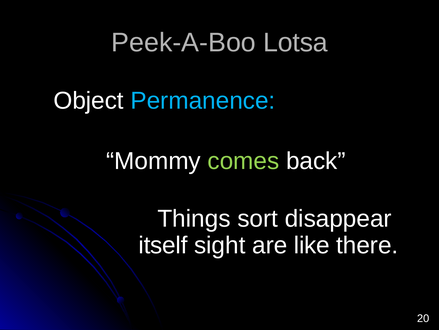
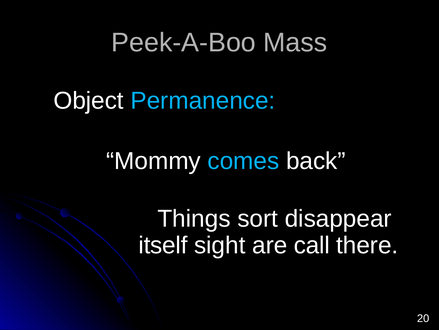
Lotsa: Lotsa -> Mass
comes colour: light green -> light blue
like: like -> call
